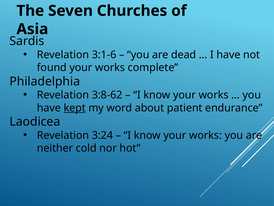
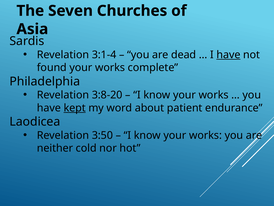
3:1-6: 3:1-6 -> 3:1-4
have at (228, 55) underline: none -> present
3:8-62: 3:8-62 -> 3:8-20
3:24: 3:24 -> 3:50
